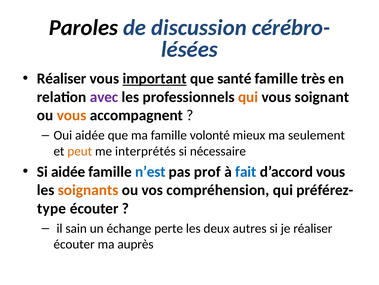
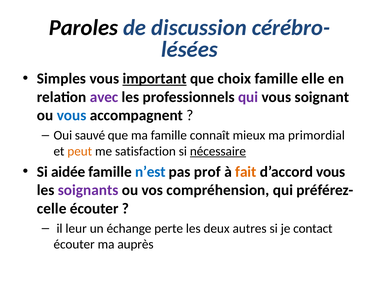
Réaliser at (62, 78): Réaliser -> Simples
santé: santé -> choix
très: très -> elle
qui at (248, 97) colour: orange -> purple
vous at (72, 115) colour: orange -> blue
Oui aidée: aidée -> sauvé
volonté: volonté -> connaît
seulement: seulement -> primordial
interprétés: interprétés -> satisfaction
nécessaire underline: none -> present
fait colour: blue -> orange
soignants colour: orange -> purple
type: type -> celle
sain: sain -> leur
je réaliser: réaliser -> contact
